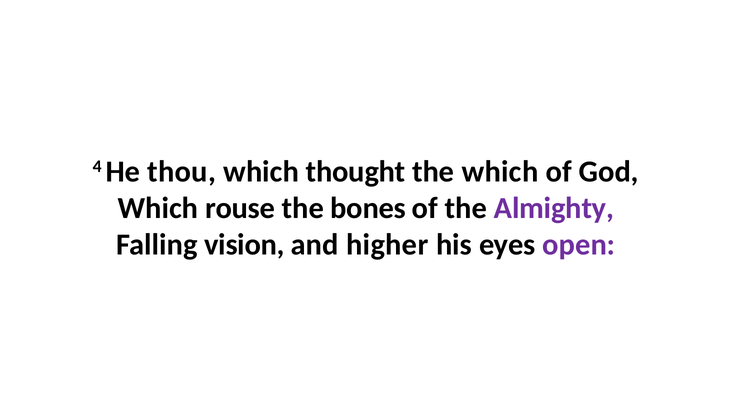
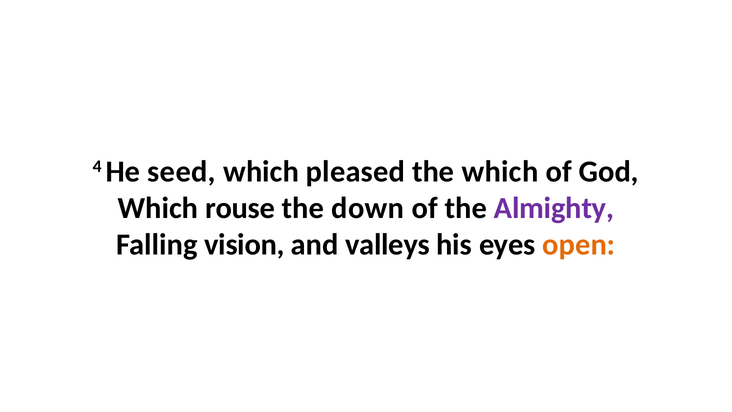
thou: thou -> seed
thought: thought -> pleased
bones: bones -> down
higher: higher -> valleys
open colour: purple -> orange
